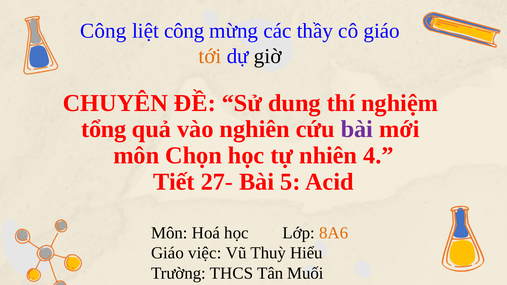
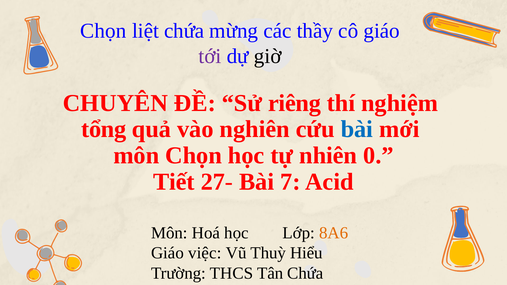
Công at (103, 31): Công -> Chọn
liệt công: công -> chứa
tới colour: orange -> purple
dung: dung -> riêng
bài at (357, 129) colour: purple -> blue
4: 4 -> 0
5: 5 -> 7
Tân Muối: Muối -> Chứa
